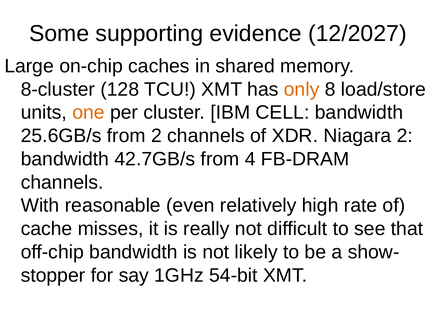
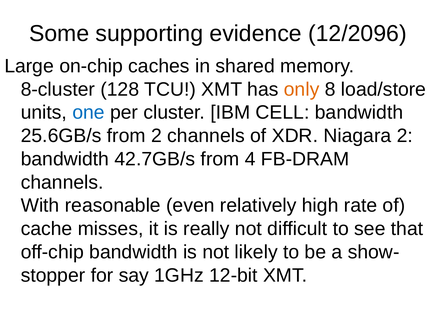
12/2027: 12/2027 -> 12/2096
one colour: orange -> blue
54-bit: 54-bit -> 12-bit
